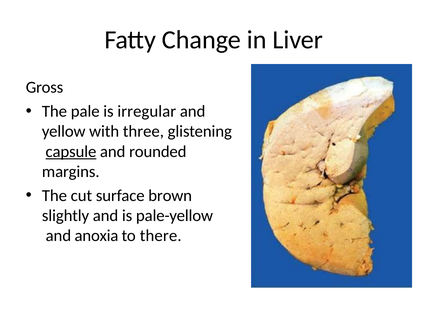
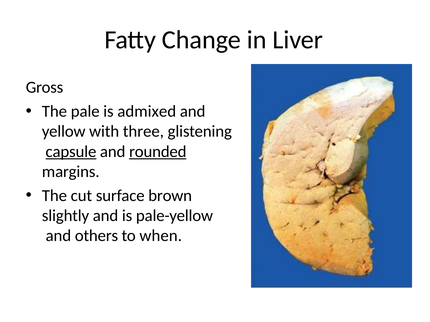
irregular: irregular -> admixed
rounded underline: none -> present
anoxia: anoxia -> others
there: there -> when
